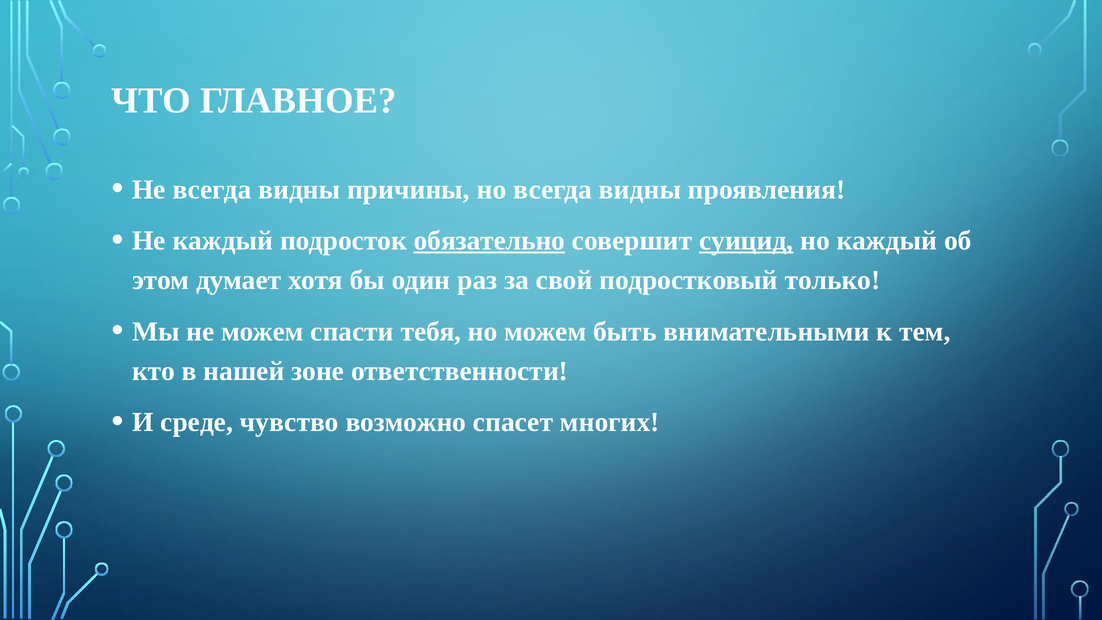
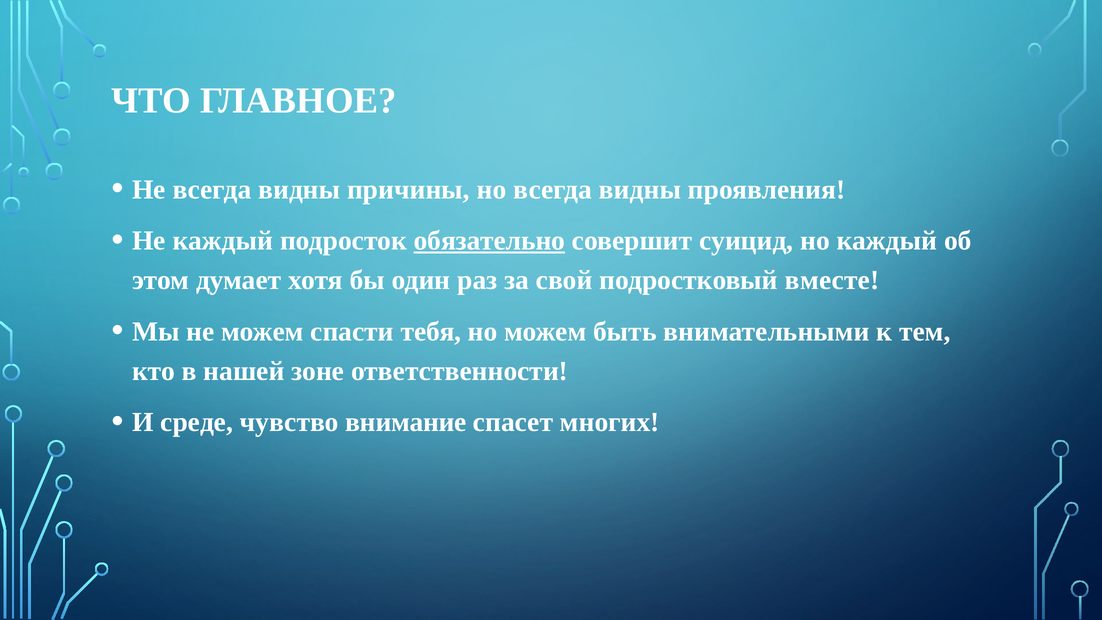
суицид underline: present -> none
только: только -> вместе
возможно: возможно -> внимание
